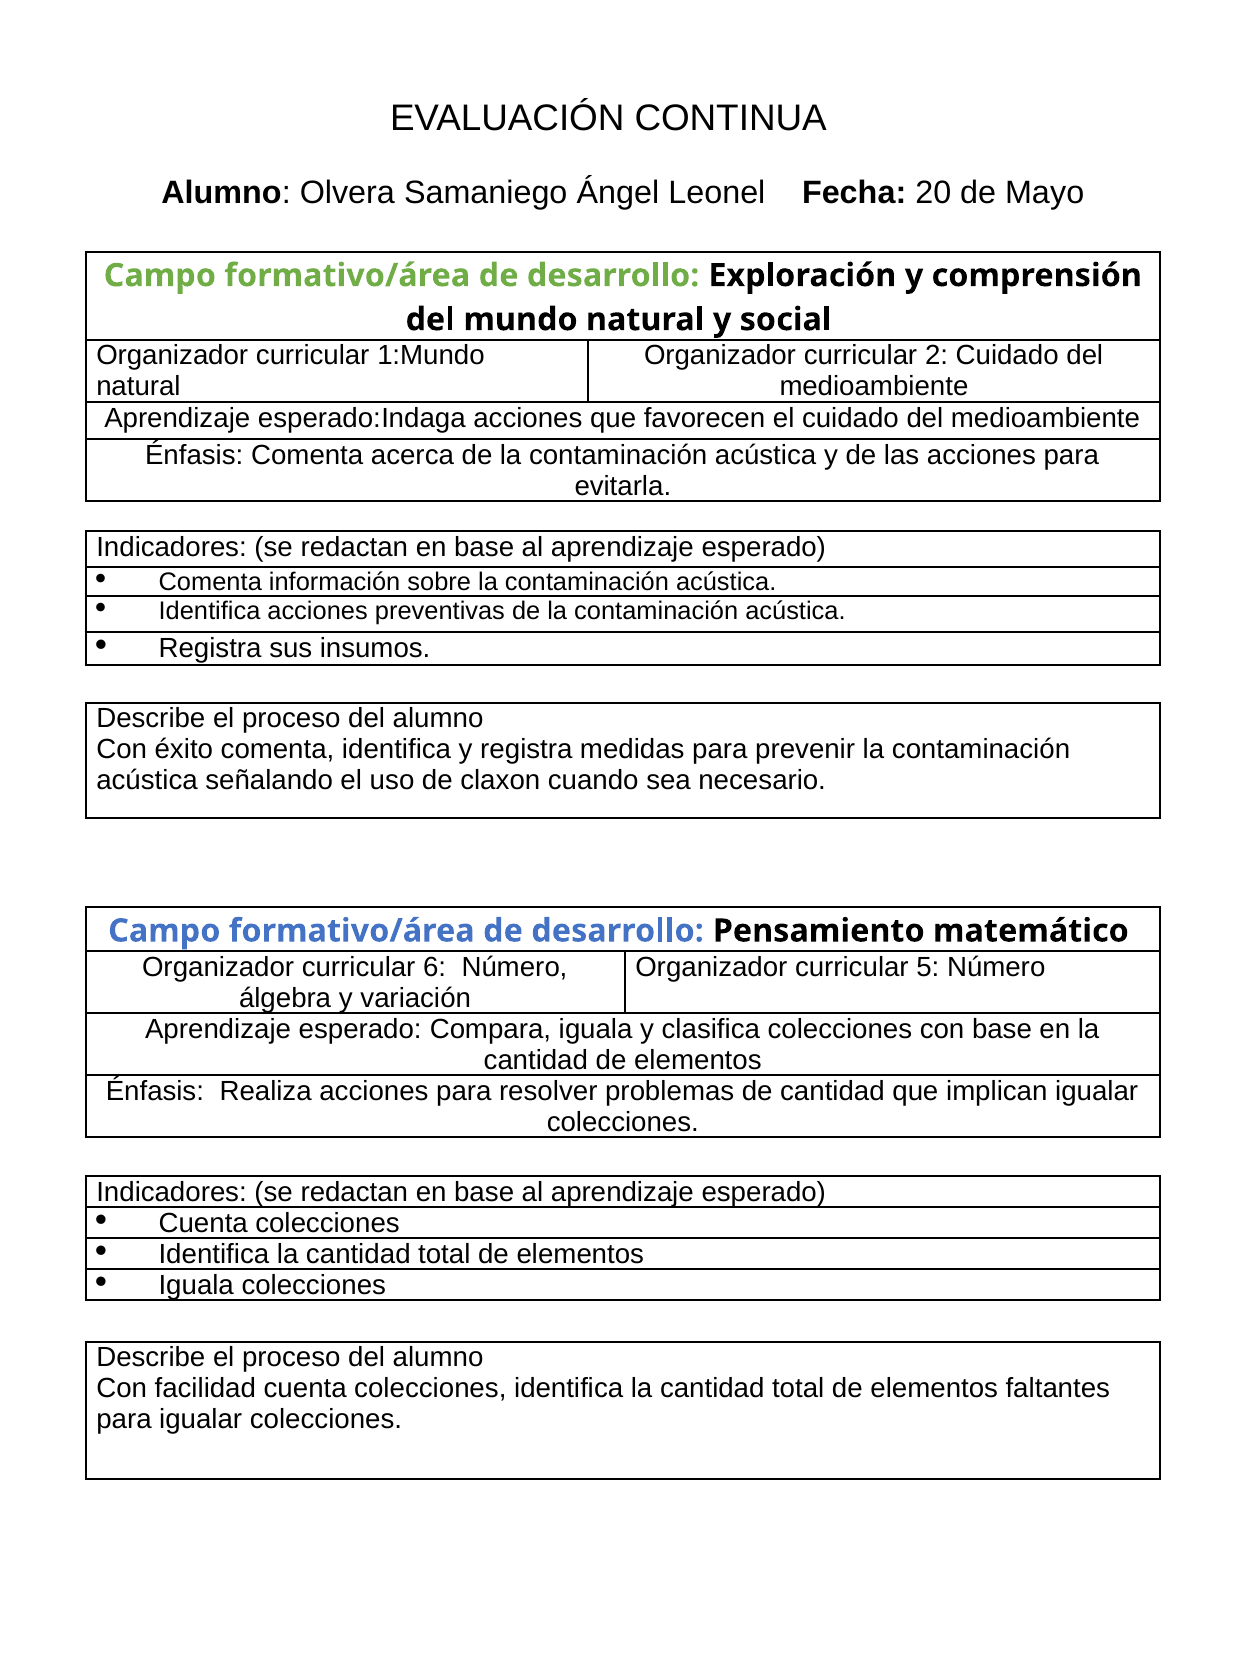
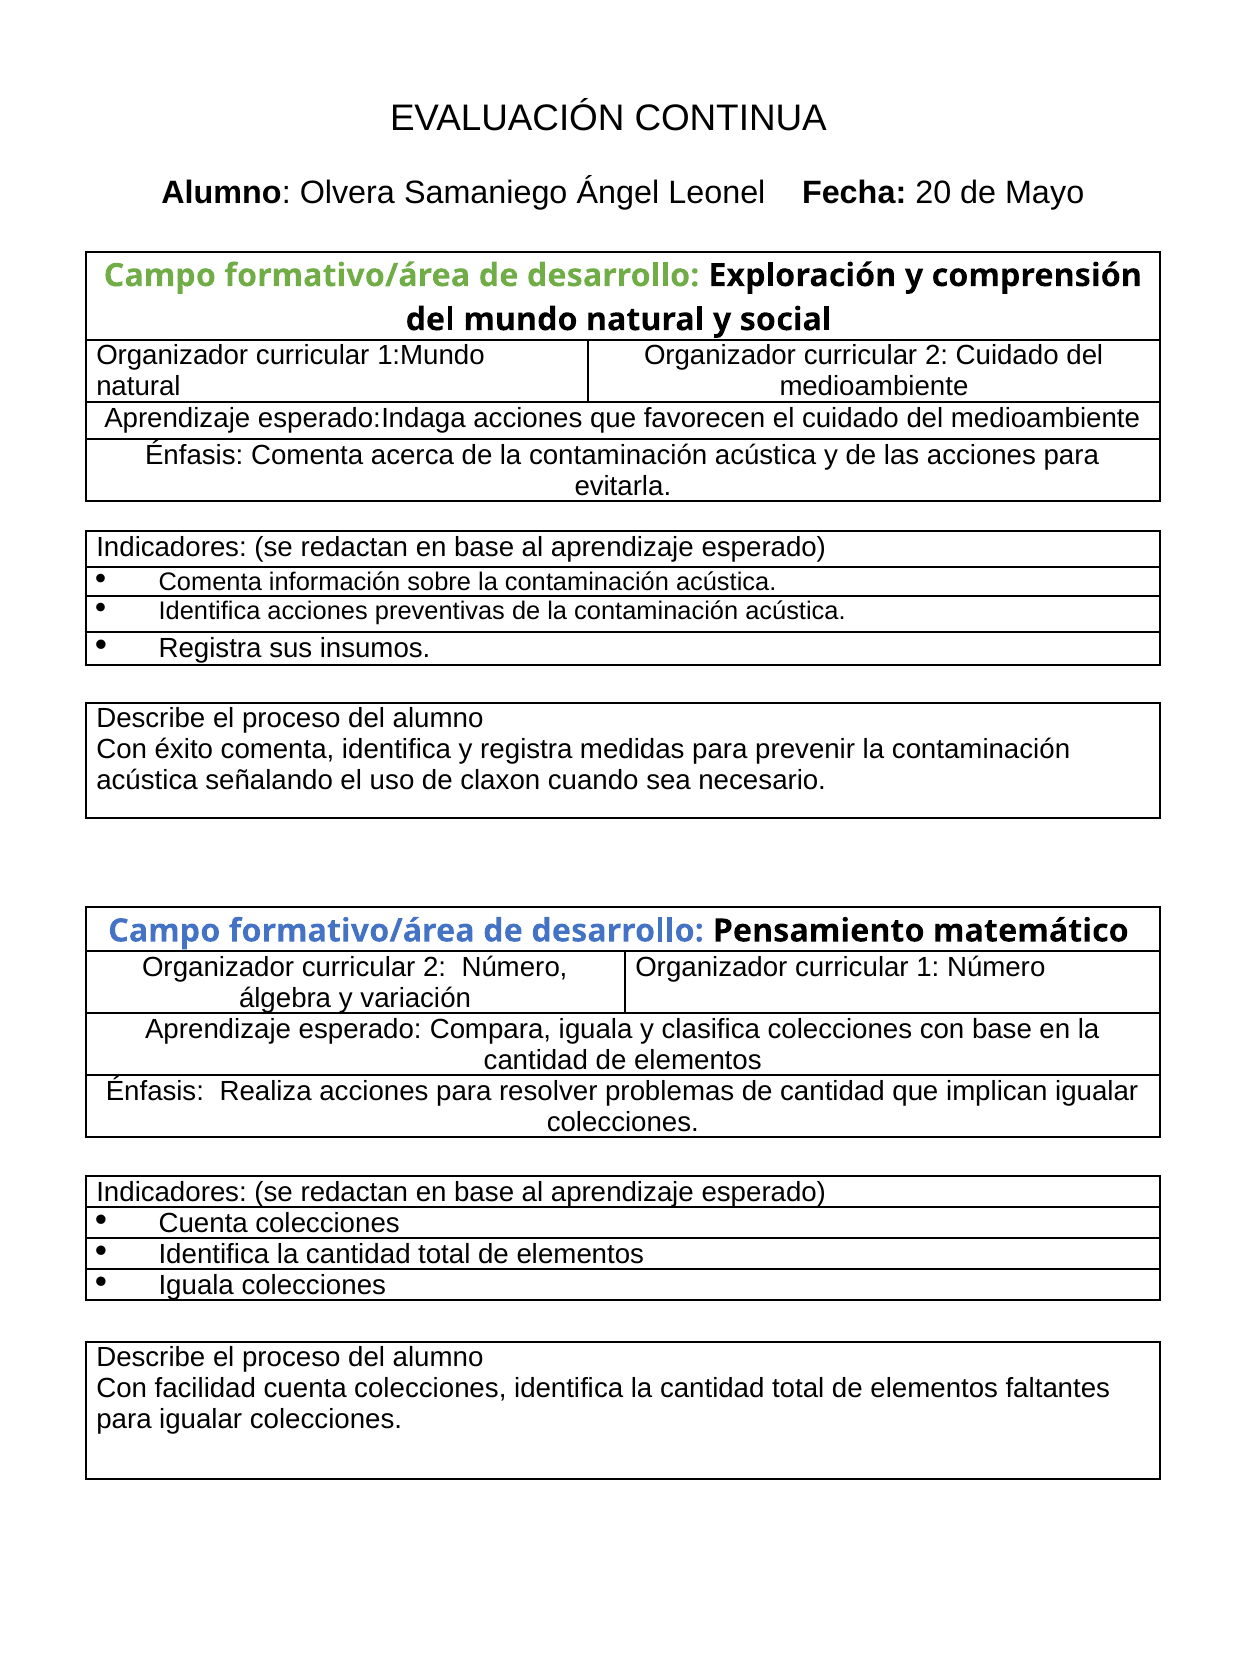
6 at (435, 967): 6 -> 2
5: 5 -> 1
